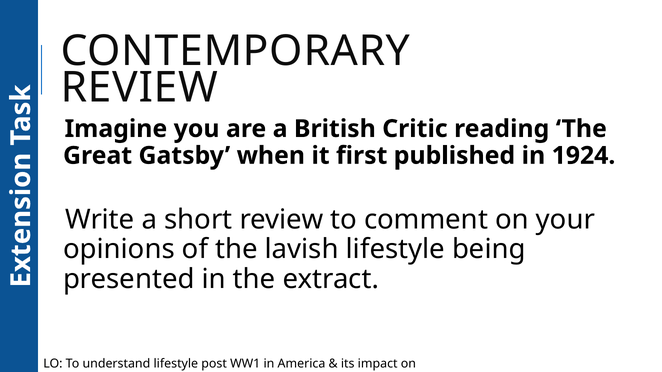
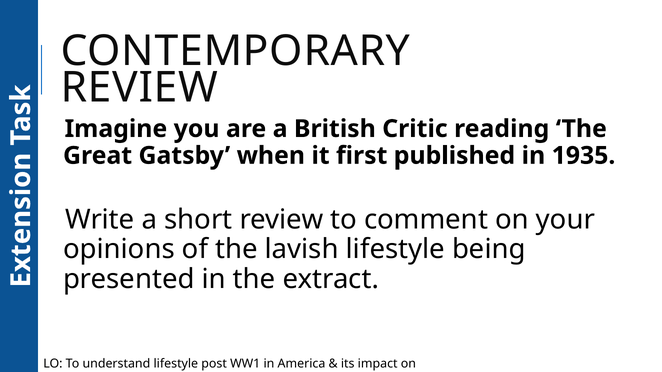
1924: 1924 -> 1935
